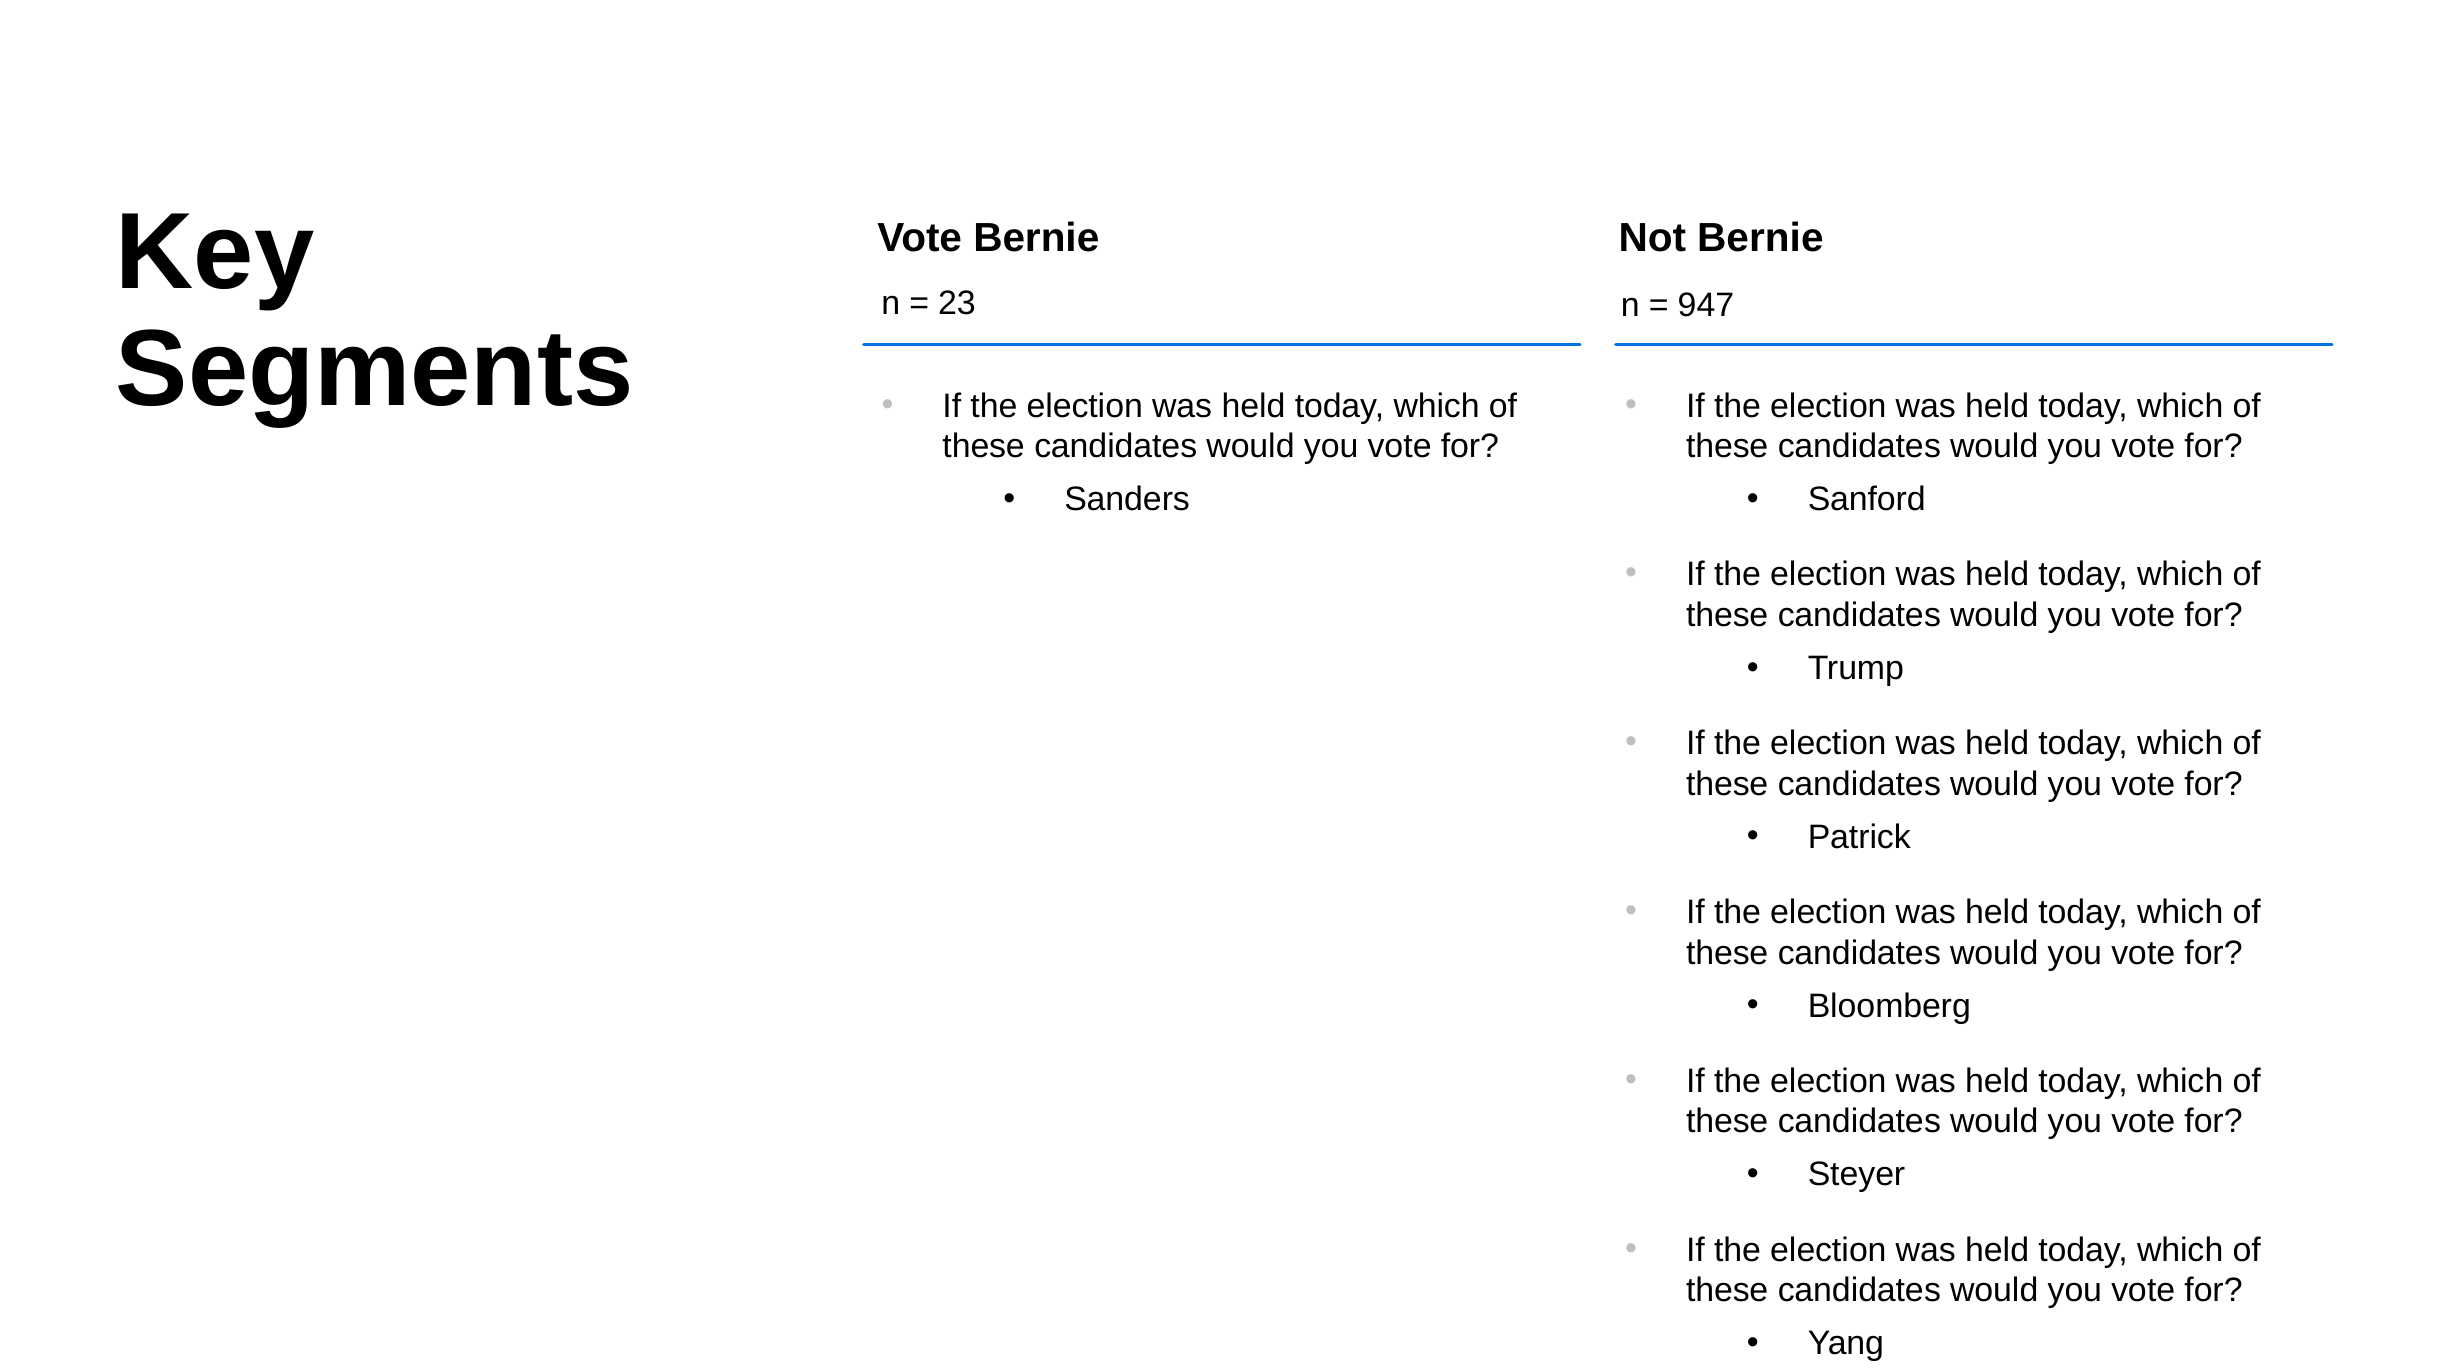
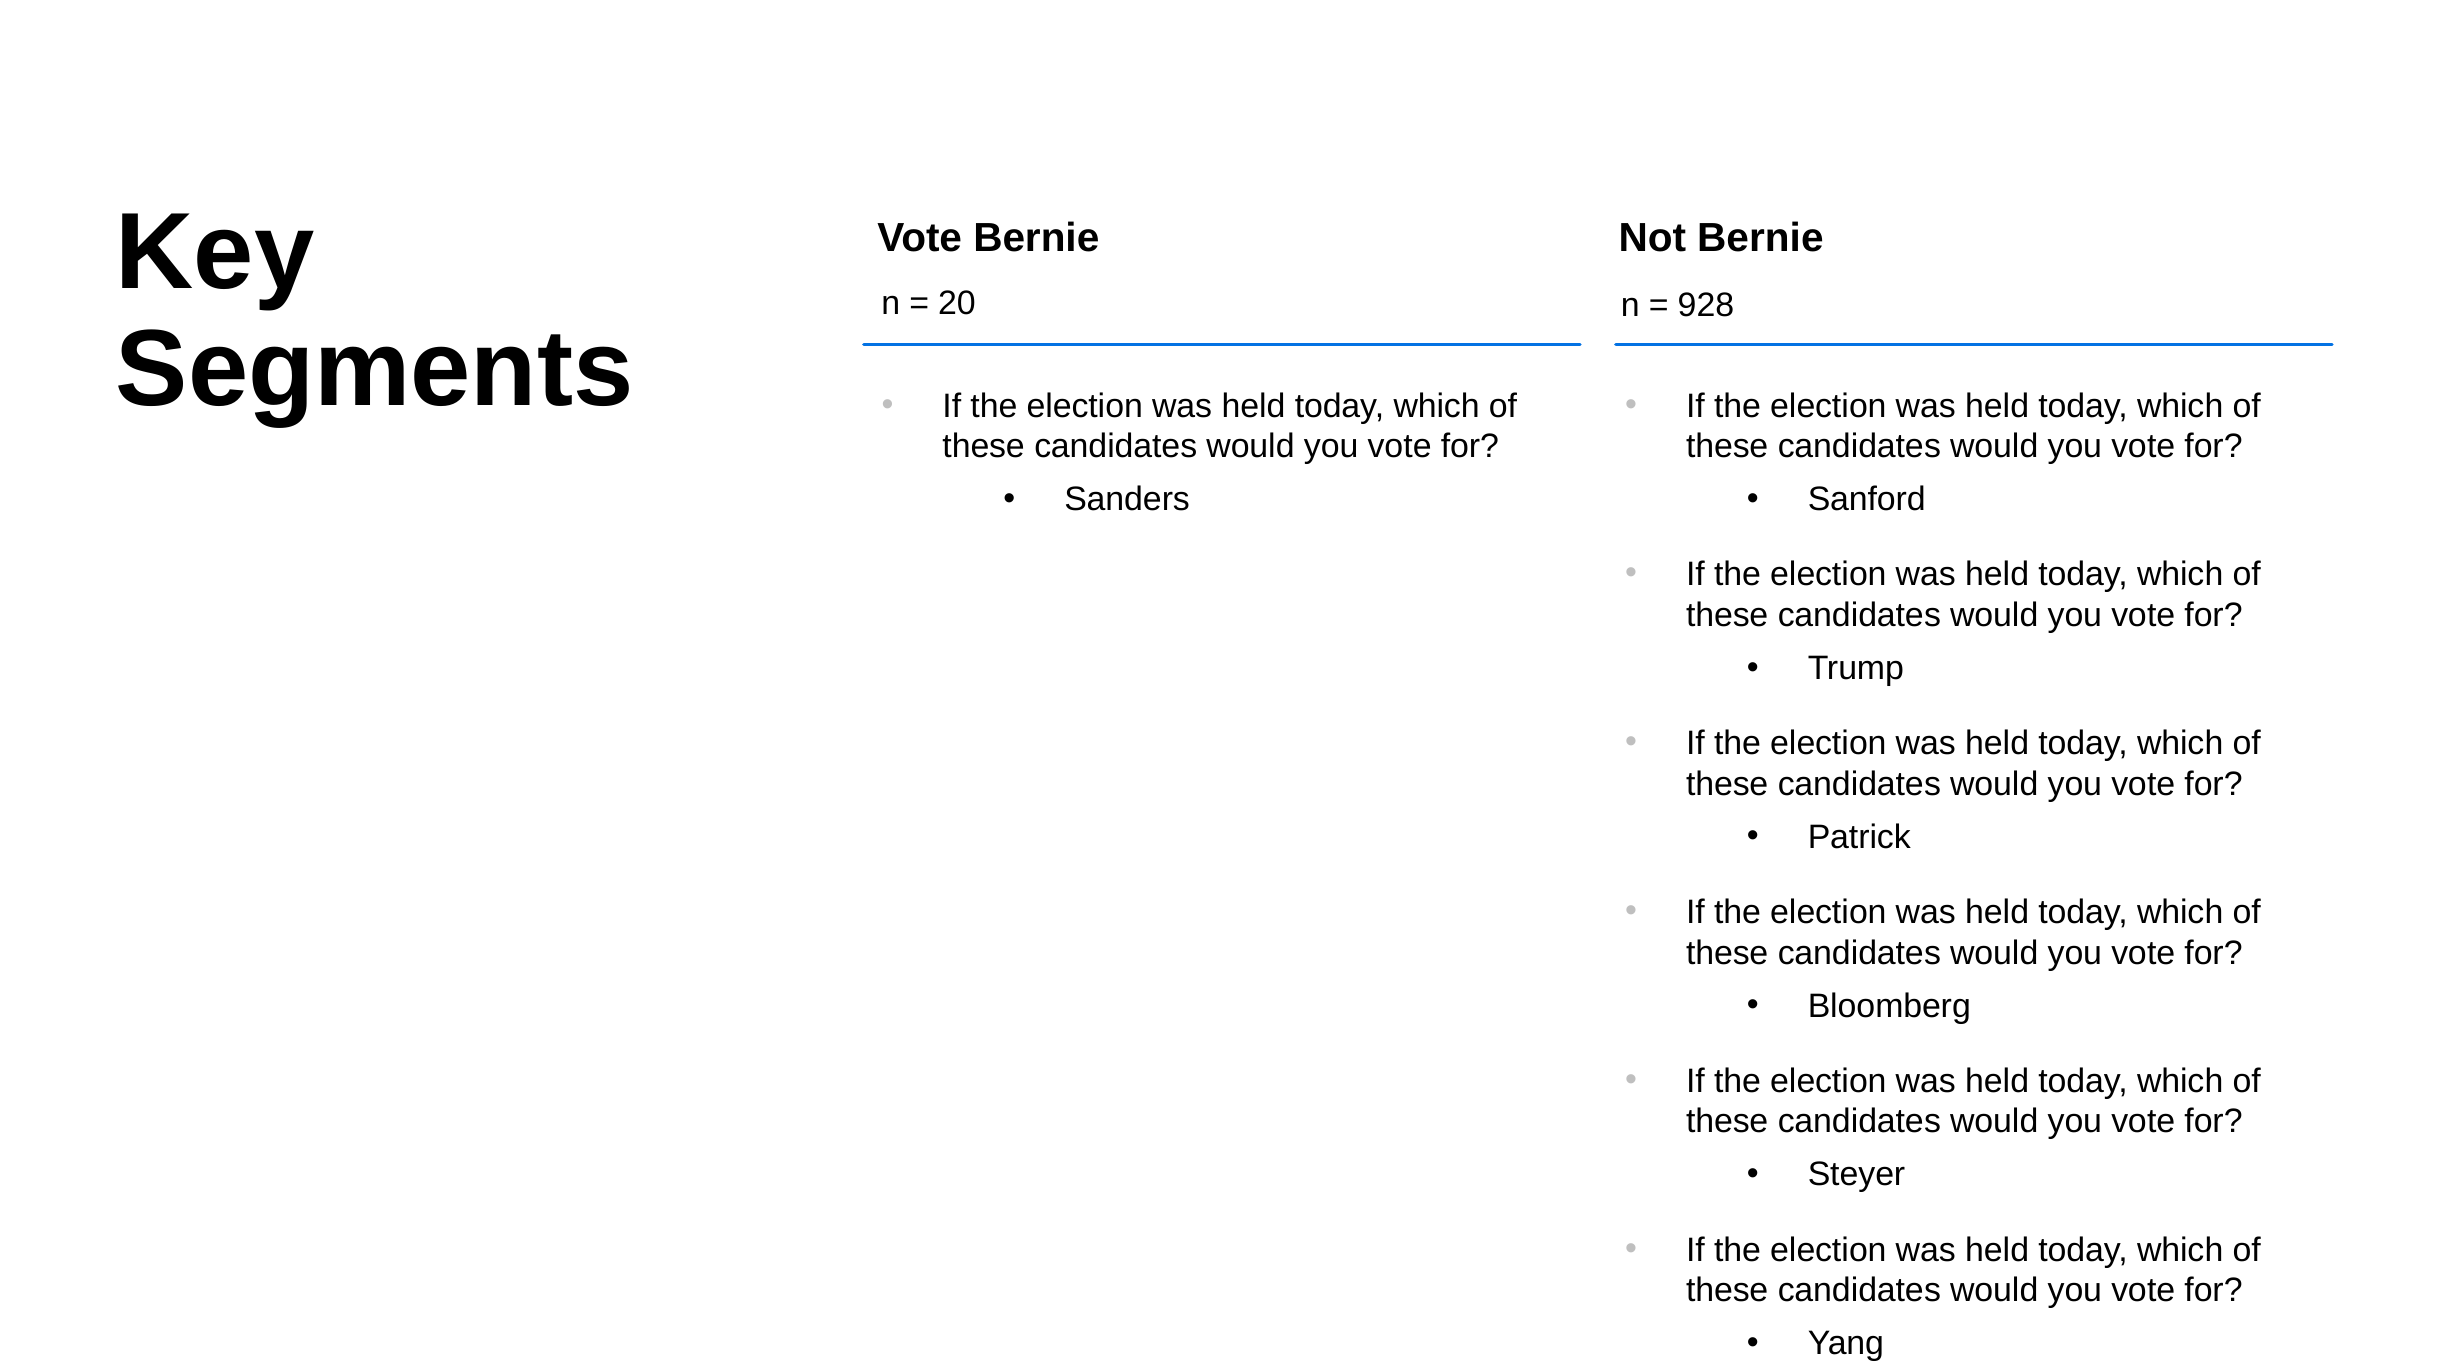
23: 23 -> 20
947: 947 -> 928
